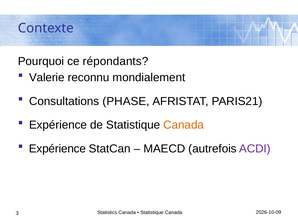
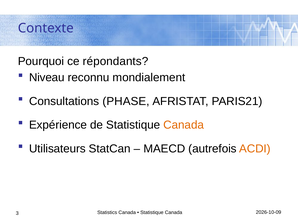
Valerie: Valerie -> Niveau
Expérience at (57, 149): Expérience -> Utilisateurs
ACDI colour: purple -> orange
